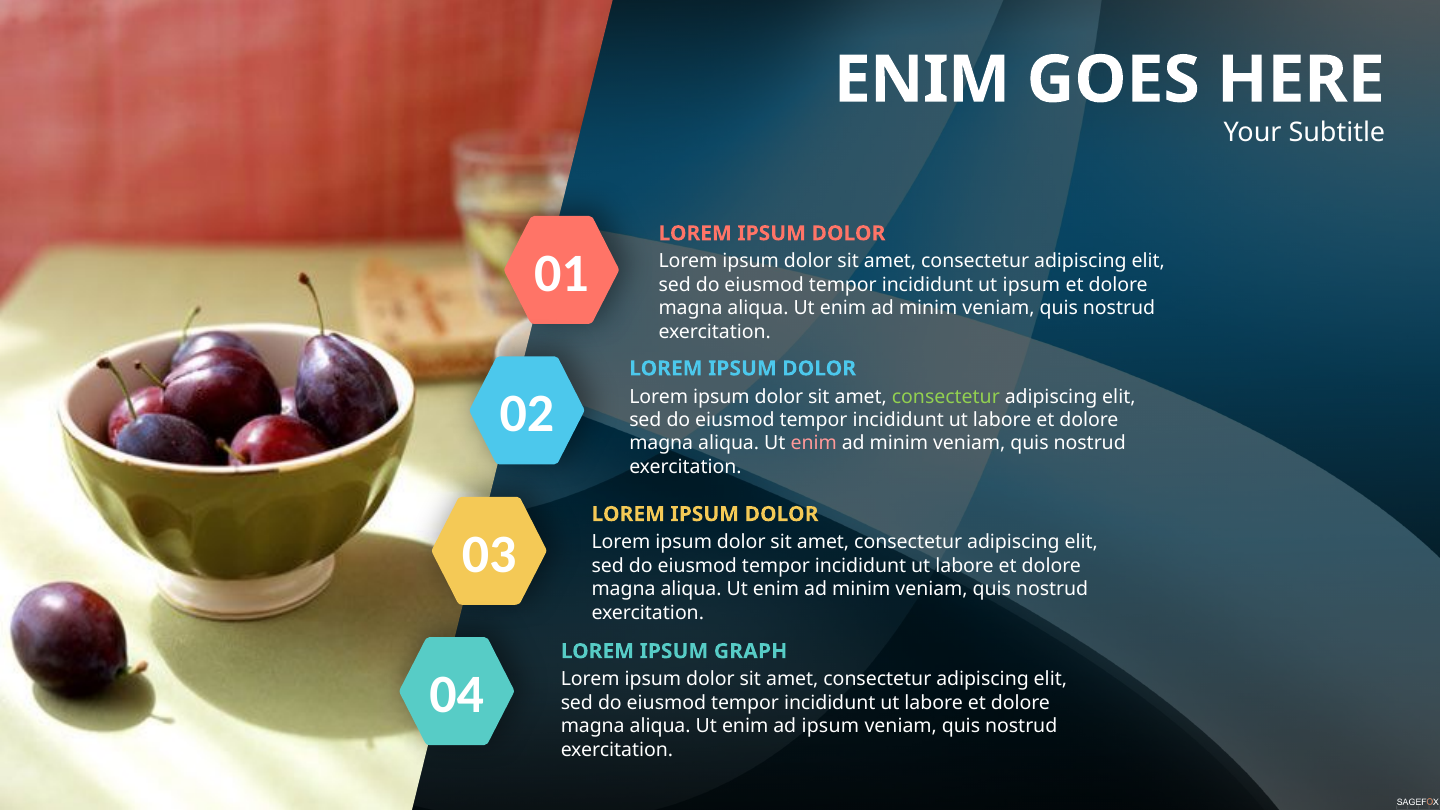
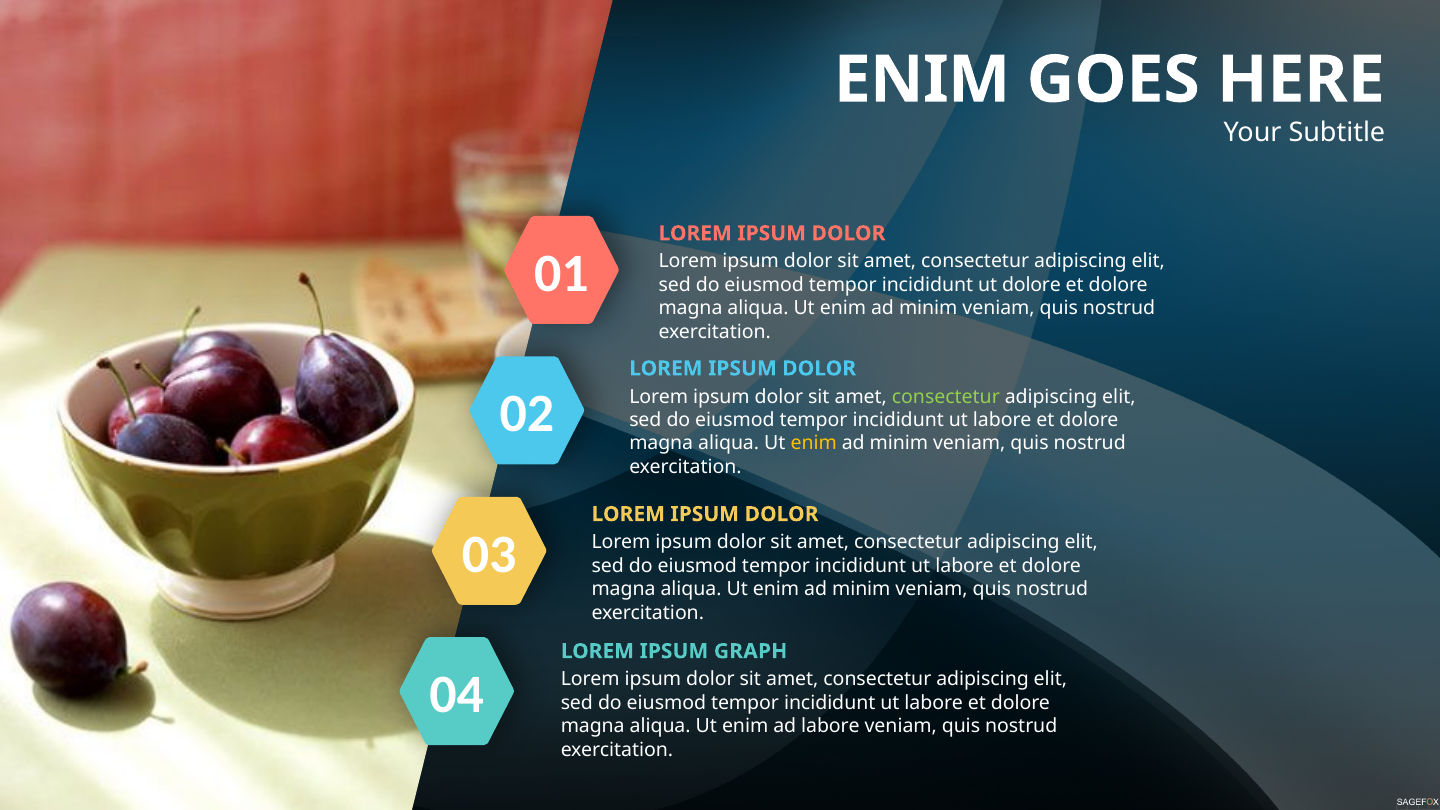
ut ipsum: ipsum -> dolore
enim at (814, 443) colour: pink -> yellow
ad ipsum: ipsum -> labore
